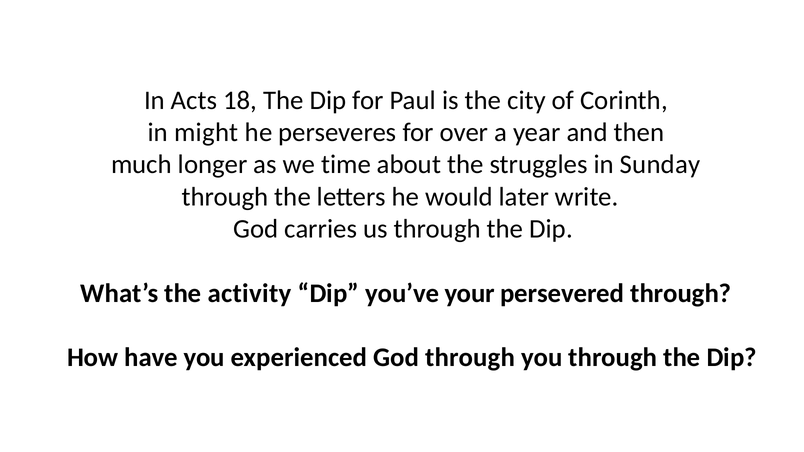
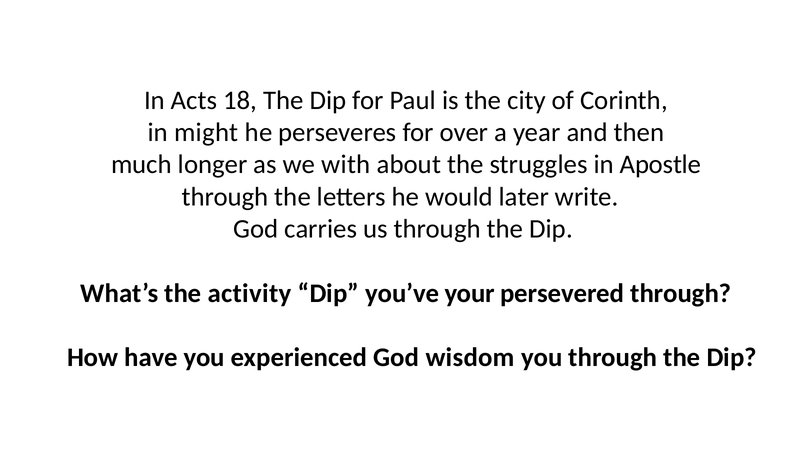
time: time -> with
Sunday: Sunday -> Apostle
God through: through -> wisdom
